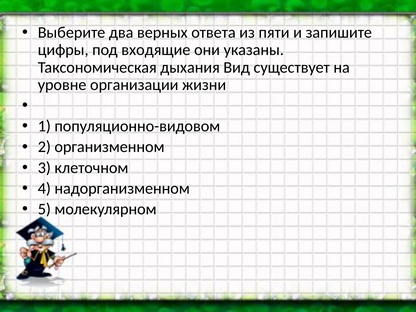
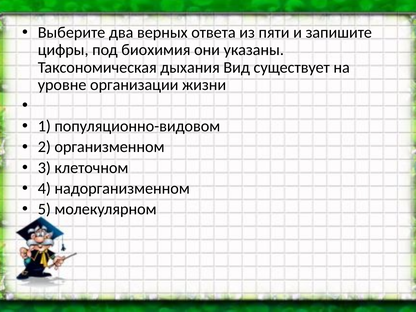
входящие: входящие -> биохимия
